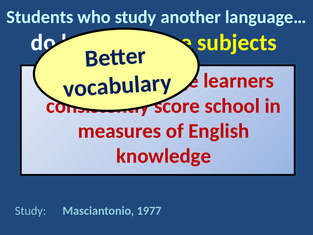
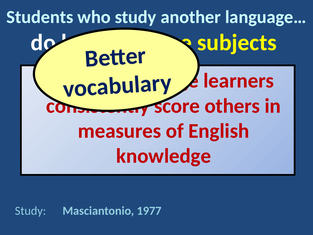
school: school -> others
